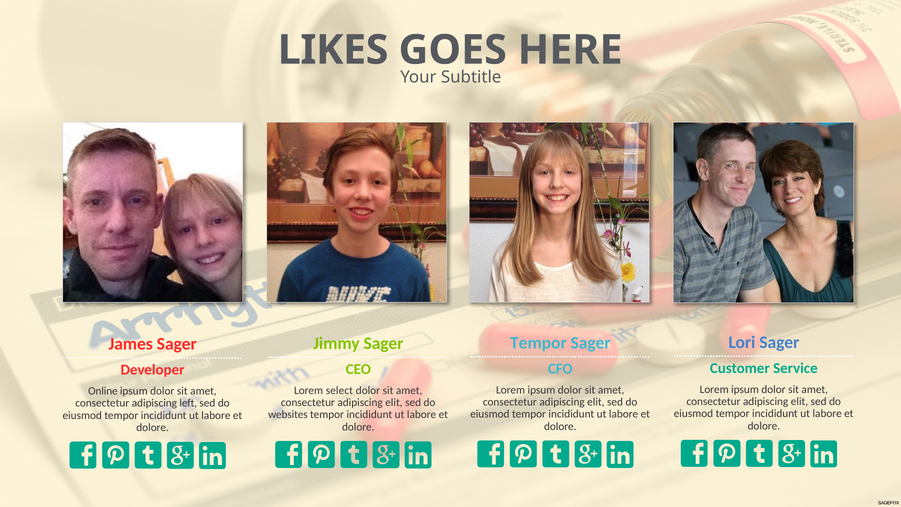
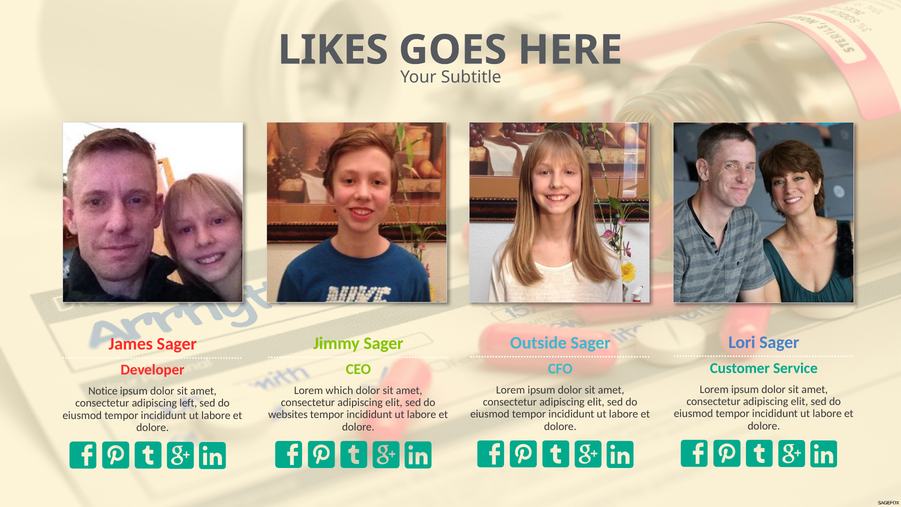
Tempor at (538, 343): Tempor -> Outside
select: select -> which
Online: Online -> Notice
